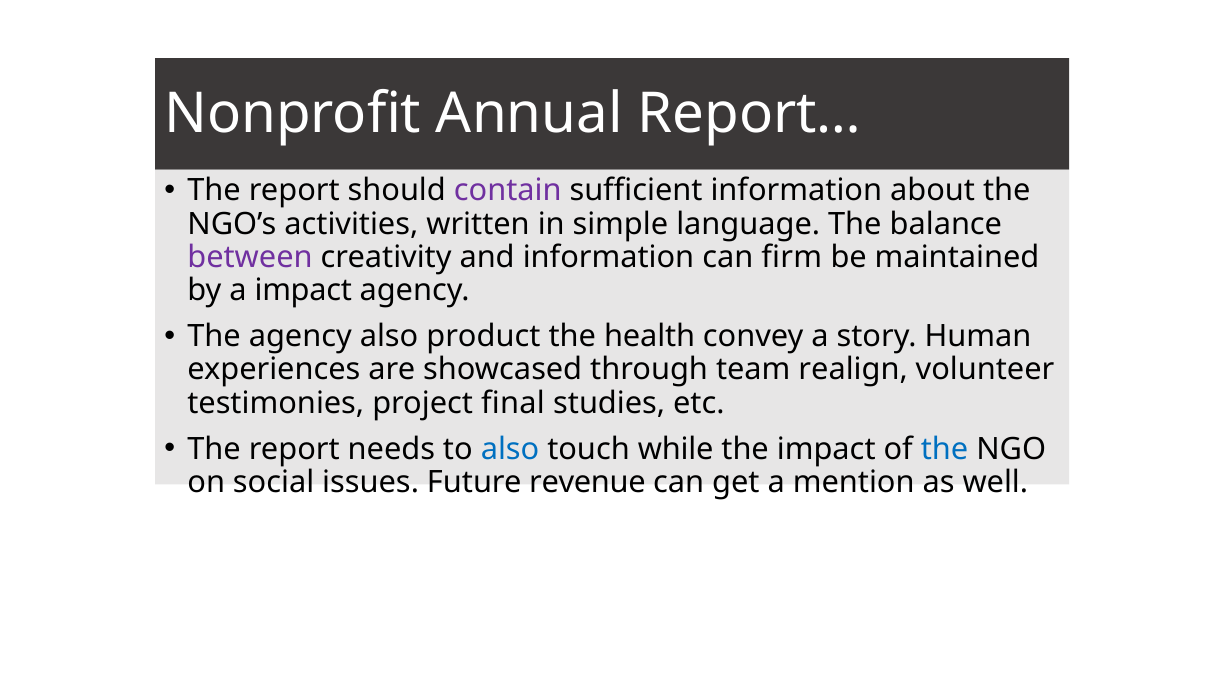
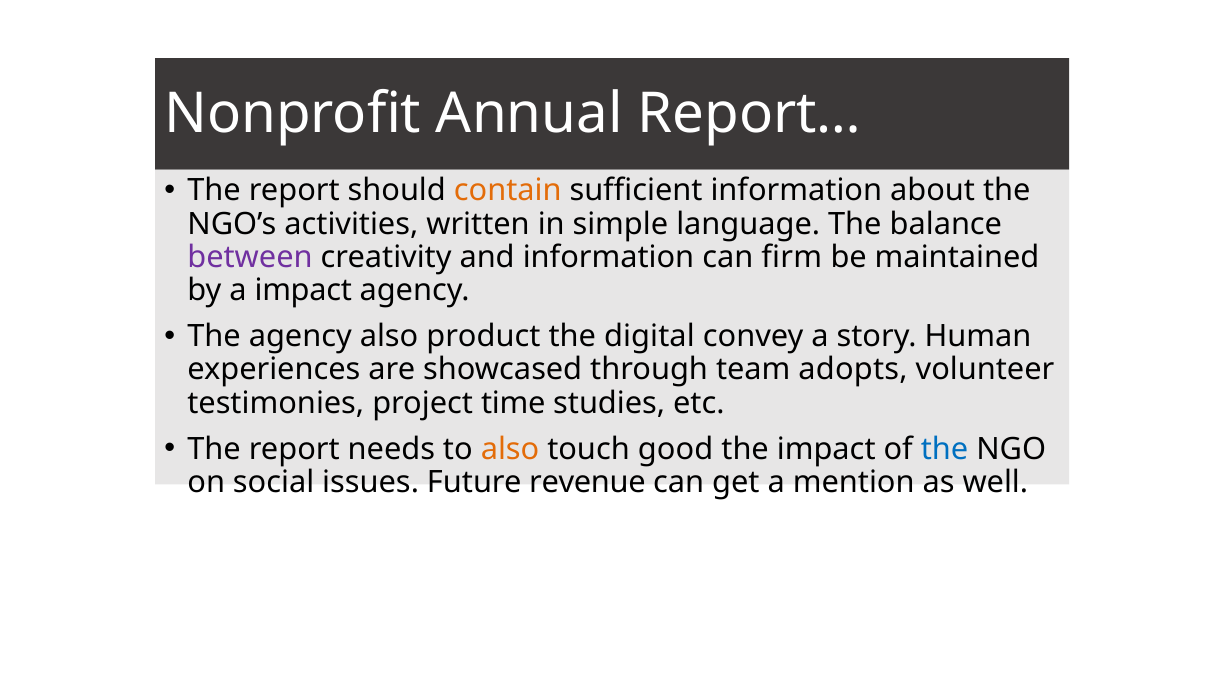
contain colour: purple -> orange
health: health -> digital
realign: realign -> adopts
final: final -> time
also at (510, 449) colour: blue -> orange
while: while -> good
